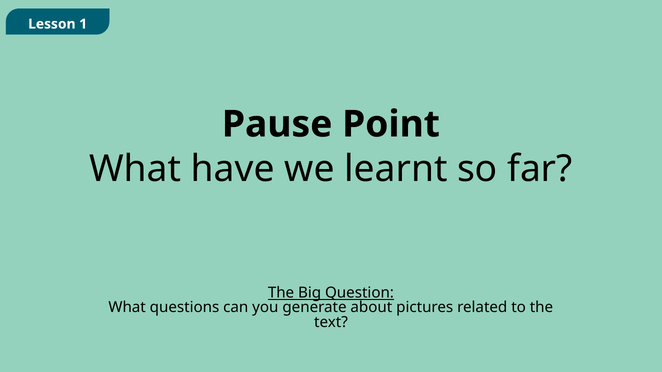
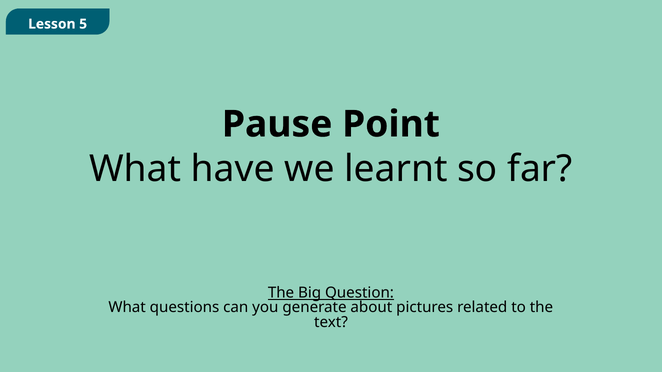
1: 1 -> 5
